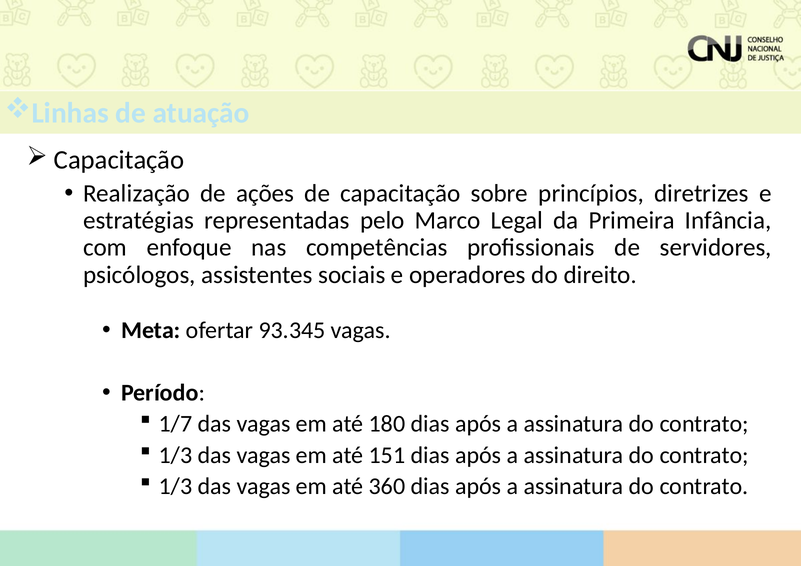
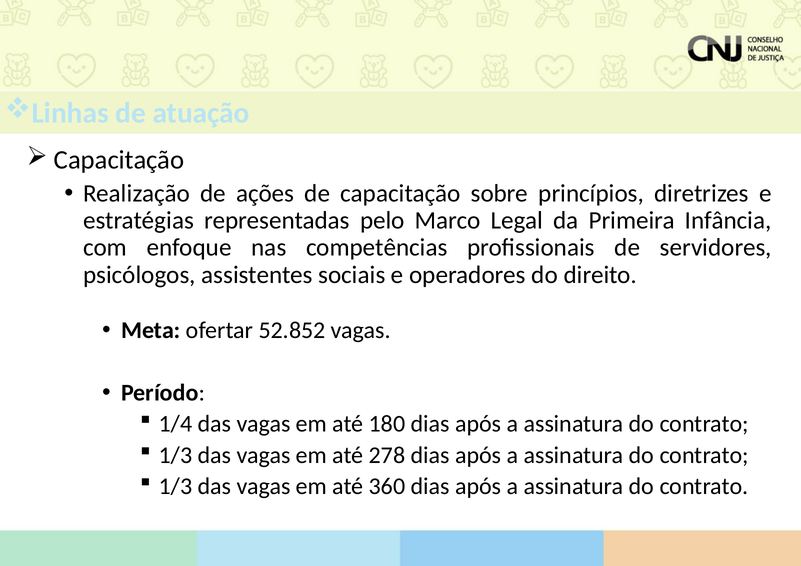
93.345: 93.345 -> 52.852
1/7: 1/7 -> 1/4
151: 151 -> 278
